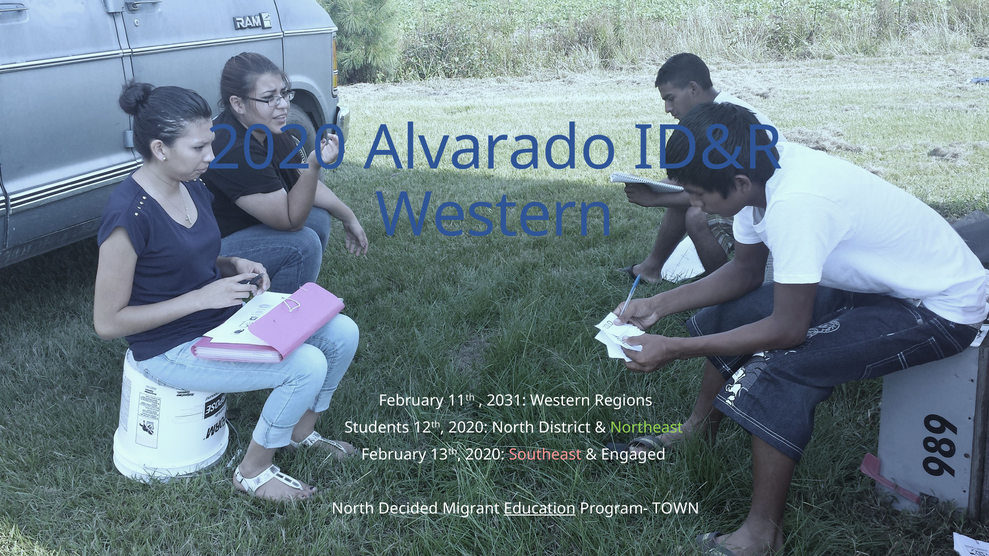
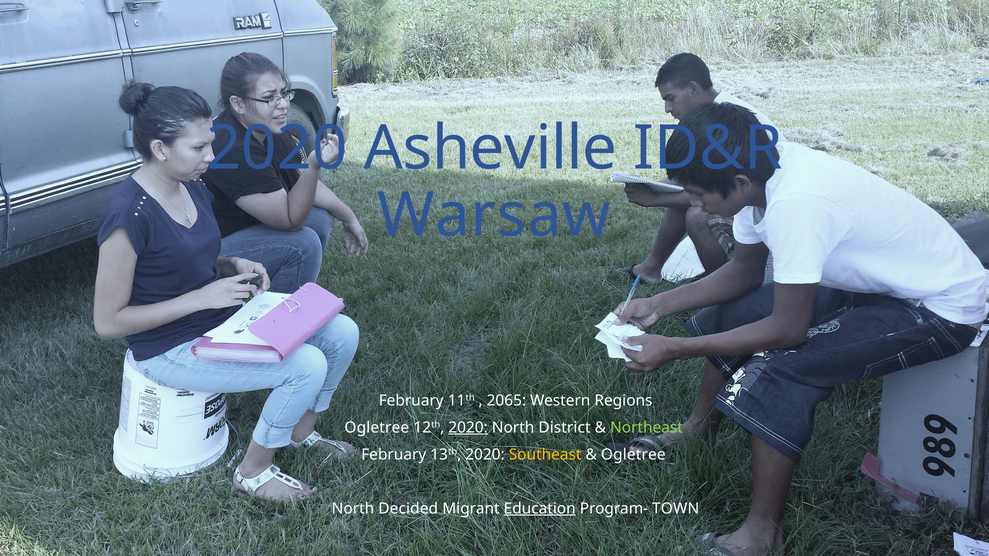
Alvarado: Alvarado -> Asheville
Western at (495, 215): Western -> Warsaw
2031: 2031 -> 2065
Students at (377, 428): Students -> Ogletree
2020 at (468, 428) underline: none -> present
Southeast colour: pink -> yellow
Engaged at (633, 455): Engaged -> Ogletree
